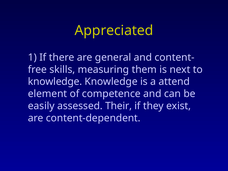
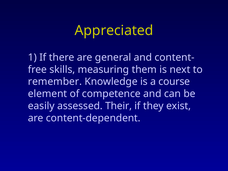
knowledge at (55, 82): knowledge -> remember
attend: attend -> course
